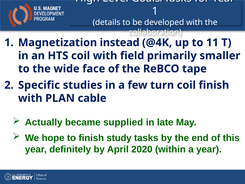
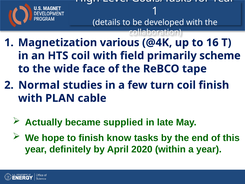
instead: instead -> various
11: 11 -> 16
smaller: smaller -> scheme
Specific: Specific -> Normal
study: study -> know
